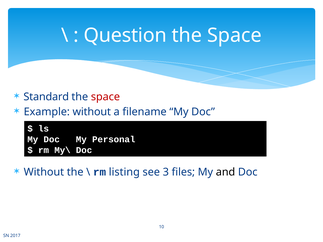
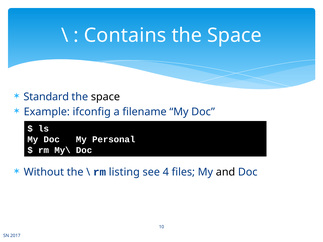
Question: Question -> Contains
space at (105, 97) colour: red -> black
Example without: without -> ifconfig
3: 3 -> 4
